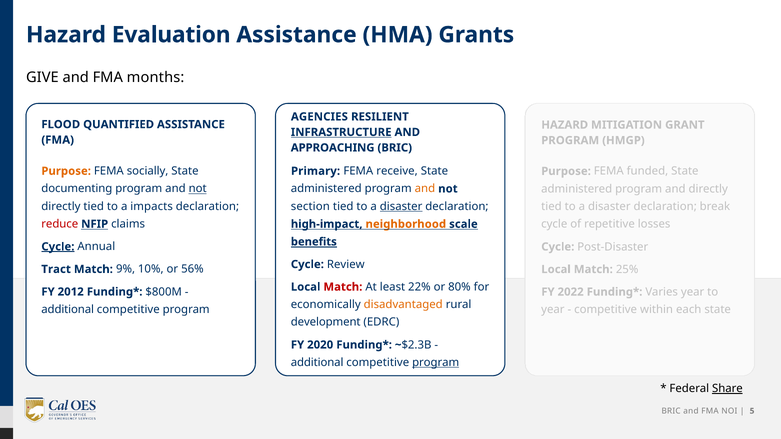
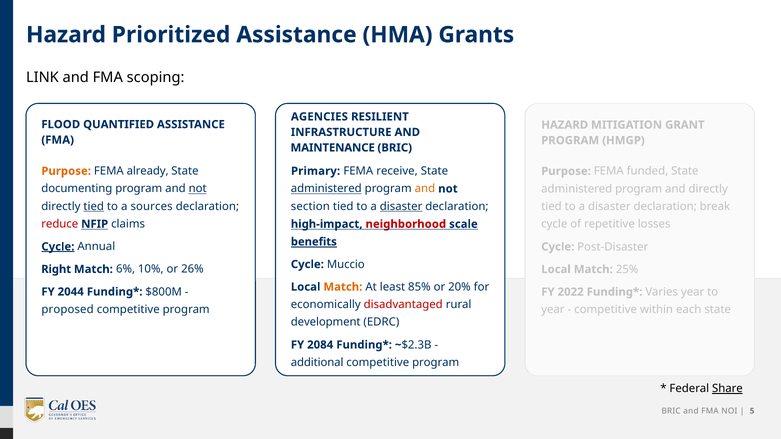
Evaluation: Evaluation -> Prioritized
GIVE: GIVE -> LINK
months: months -> scoping
INFRASTRUCTURE underline: present -> none
APPROACHING: APPROACHING -> MAINTENANCE
socially: socially -> already
administered at (326, 189) underline: none -> present
tied at (94, 207) underline: none -> present
impacts: impacts -> sources
neighborhood colour: orange -> red
Review: Review -> Muccio
Tract: Tract -> Right
9%: 9% -> 6%
56%: 56% -> 26%
Match at (343, 287) colour: red -> orange
22%: 22% -> 85%
80%: 80% -> 20%
2012: 2012 -> 2044
disadvantaged colour: orange -> red
additional at (68, 310): additional -> proposed
2020: 2020 -> 2084
program at (436, 363) underline: present -> none
